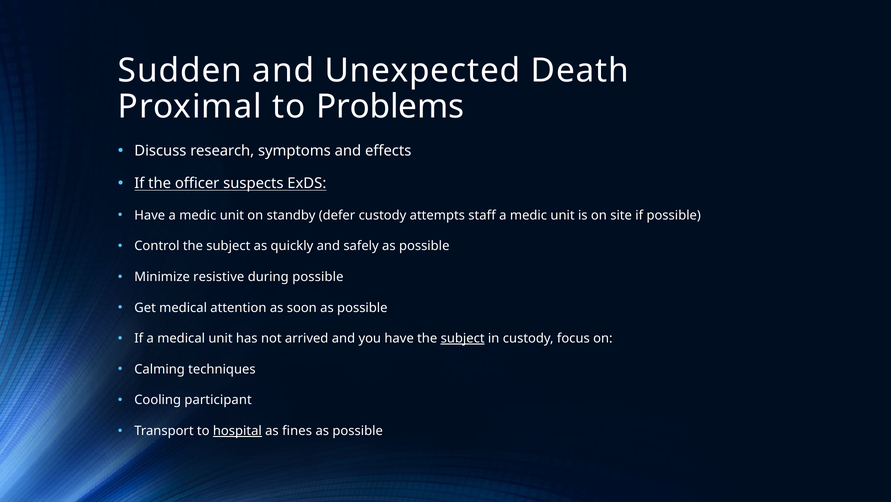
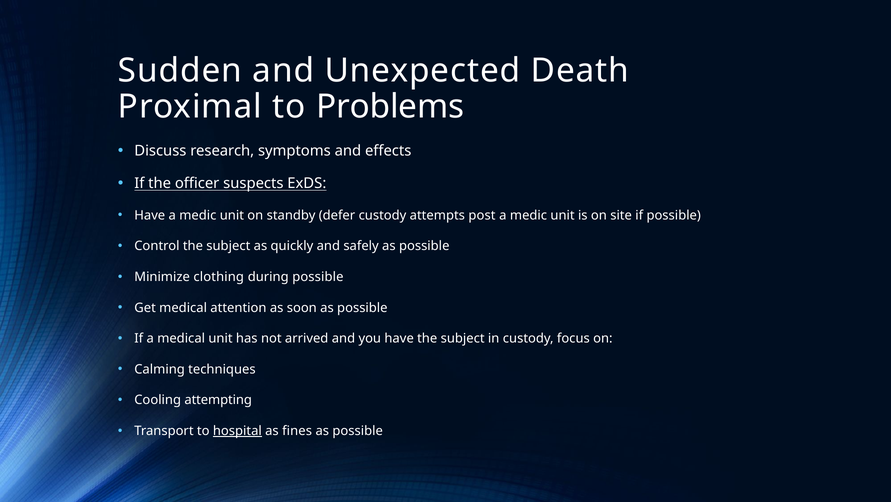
staff: staff -> post
resistive: resistive -> clothing
subject at (463, 338) underline: present -> none
participant: participant -> attempting
